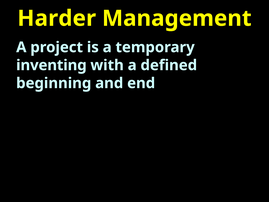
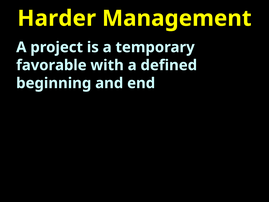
inventing: inventing -> favorable
